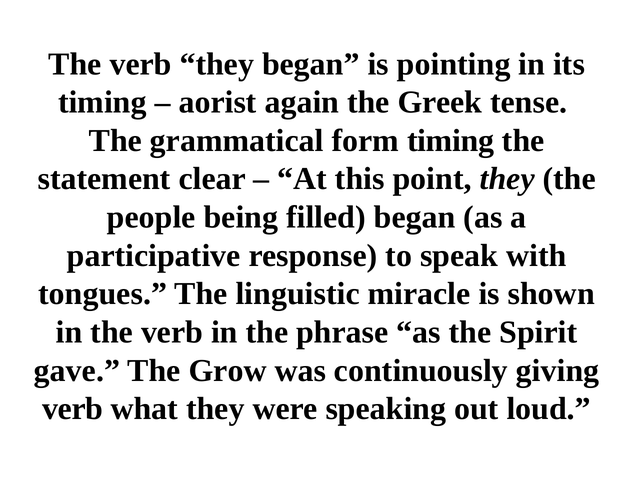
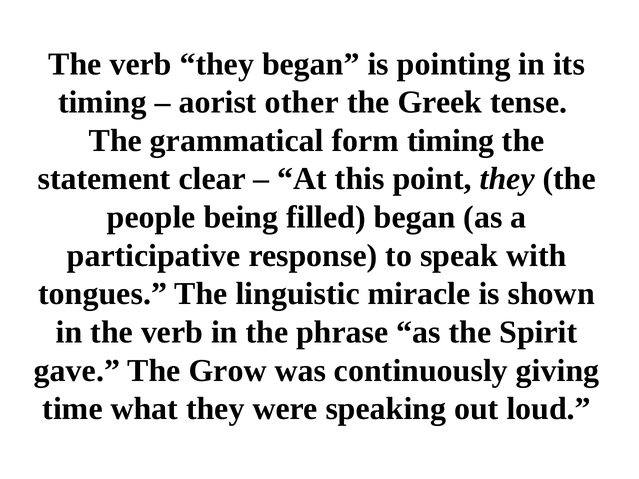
again: again -> other
verb at (73, 409): verb -> time
